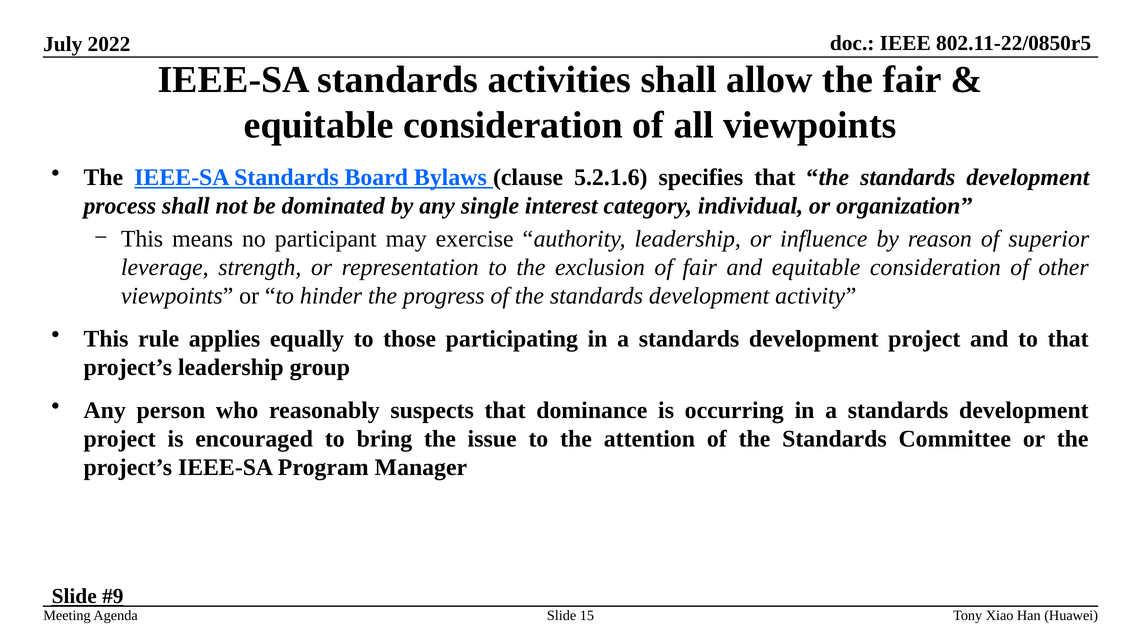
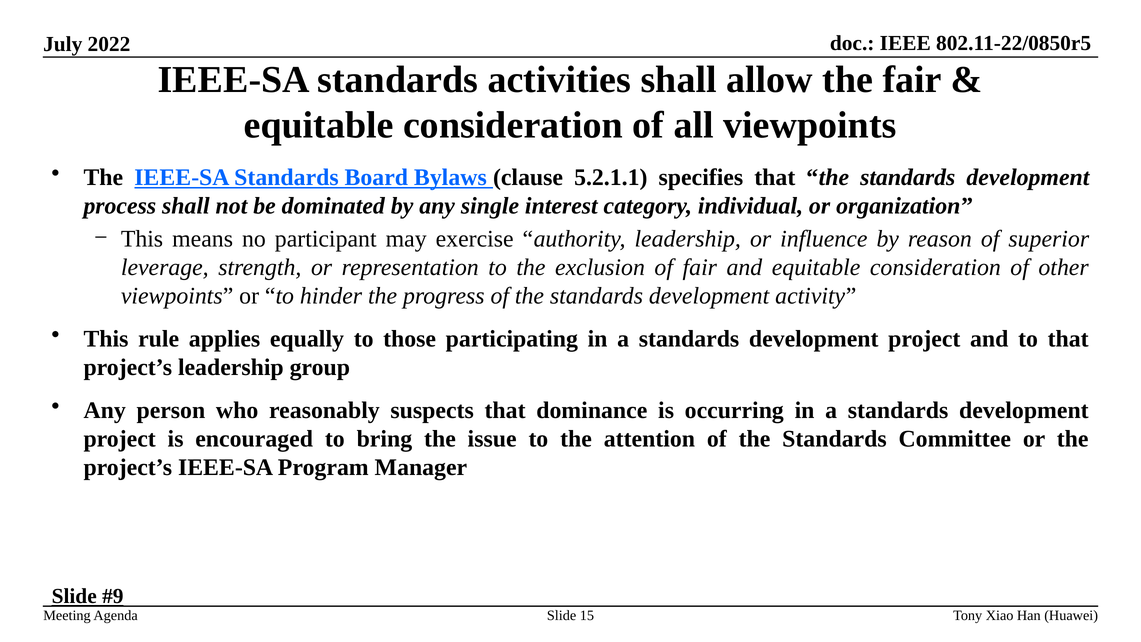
5.2.1.6: 5.2.1.6 -> 5.2.1.1
